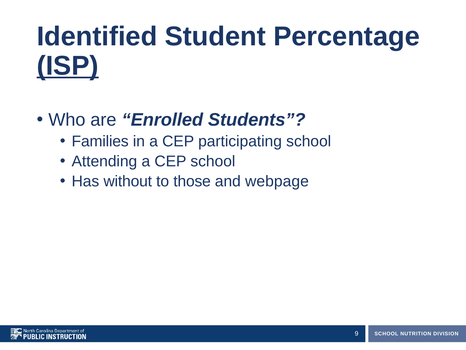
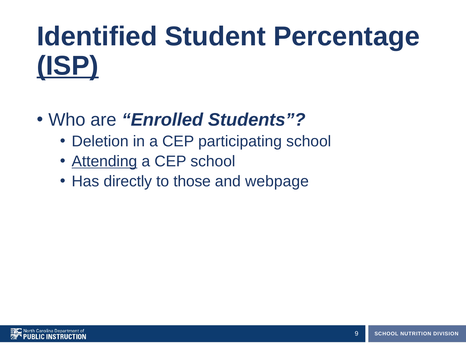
Families: Families -> Deletion
Attending underline: none -> present
without: without -> directly
